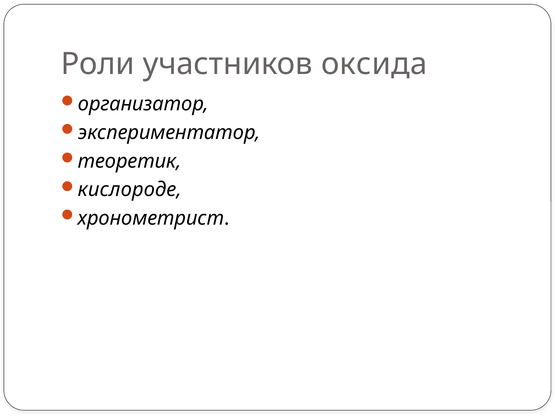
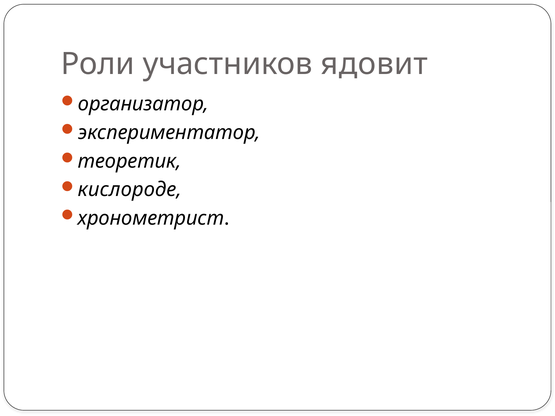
оксида: оксида -> ядовит
